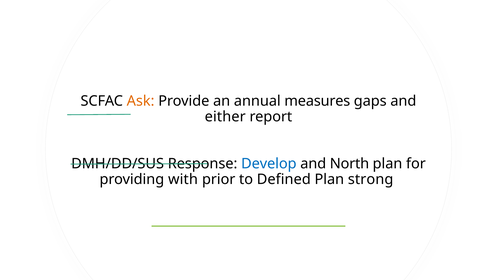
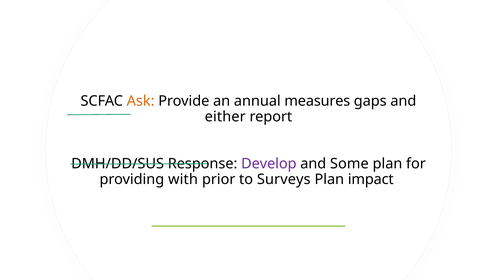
Develop colour: blue -> purple
North: North -> Some
Defined: Defined -> Surveys
strong: strong -> impact
